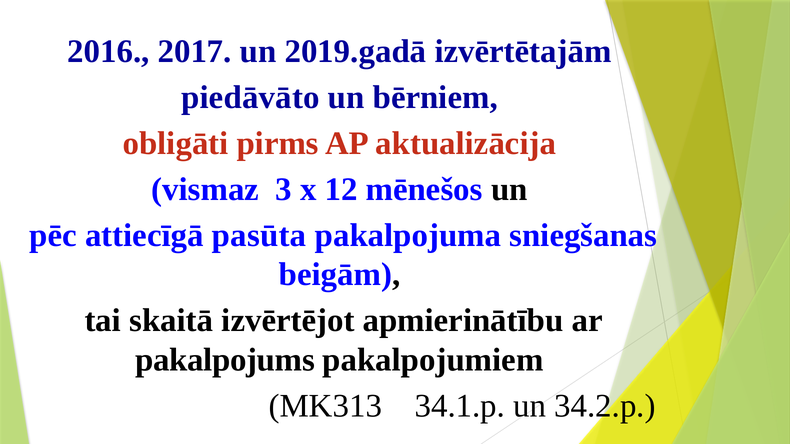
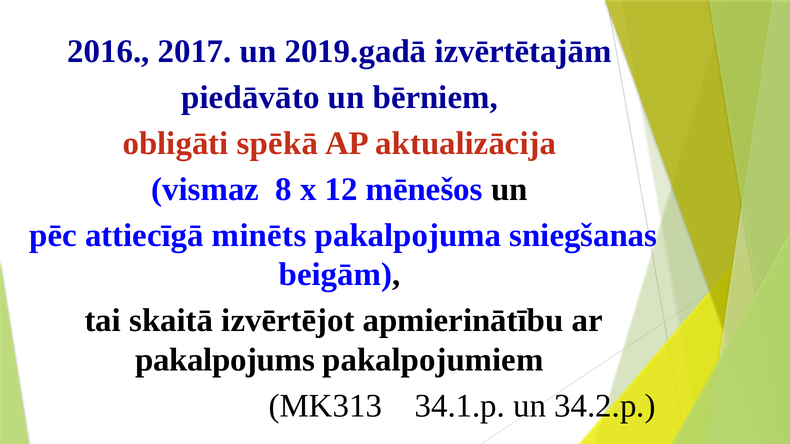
pirms: pirms -> spēkā
3: 3 -> 8
pasūta: pasūta -> minēts
